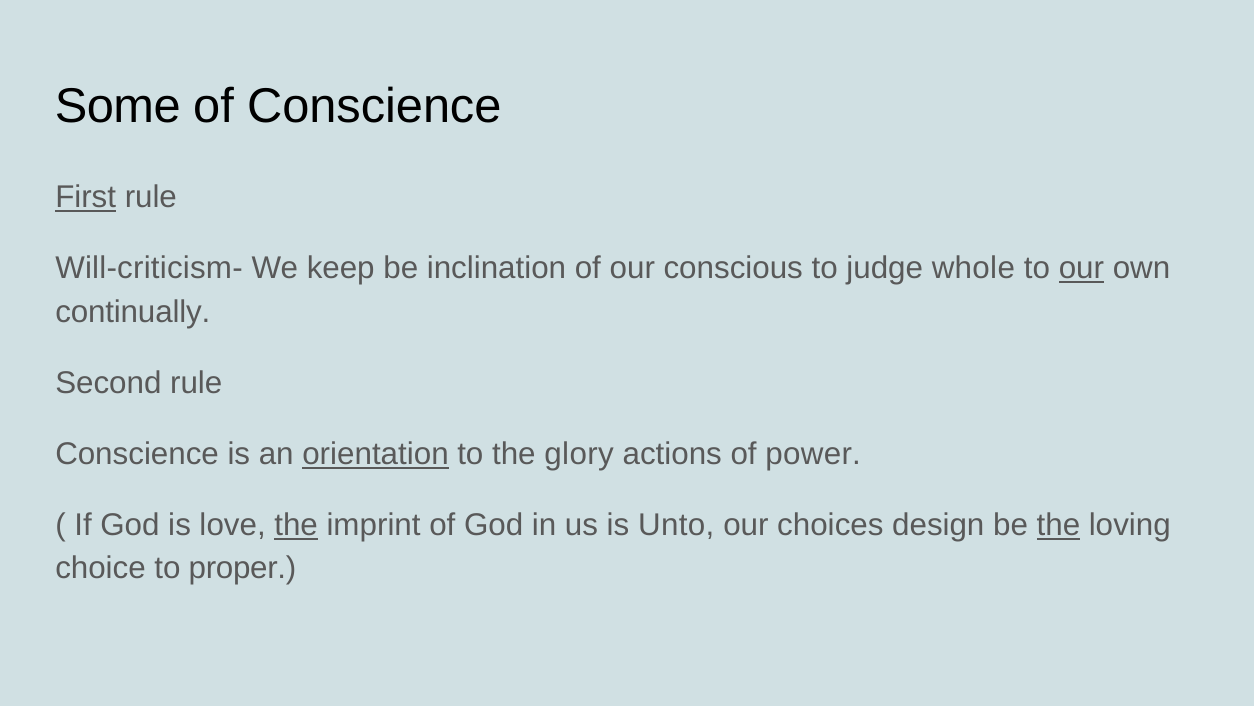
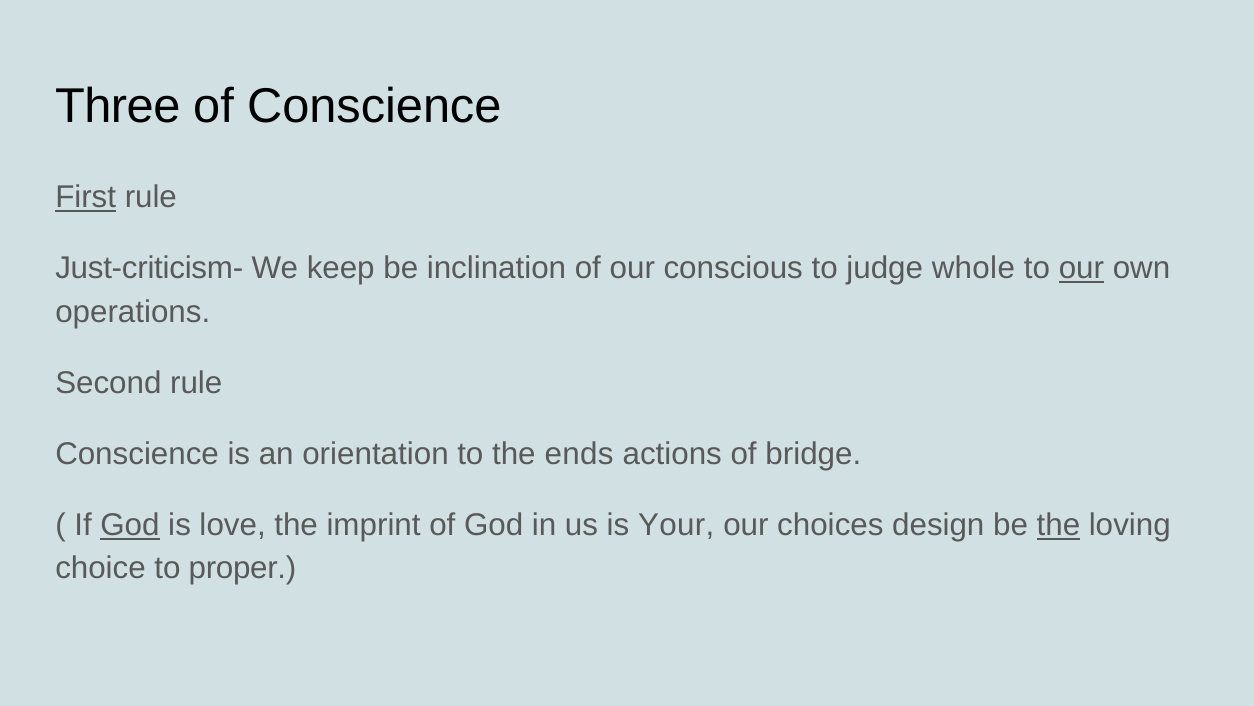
Some: Some -> Three
Will-criticism-: Will-criticism- -> Just-criticism-
continually: continually -> operations
orientation underline: present -> none
glory: glory -> ends
power: power -> bridge
God at (130, 525) underline: none -> present
the at (296, 525) underline: present -> none
Unto: Unto -> Your
